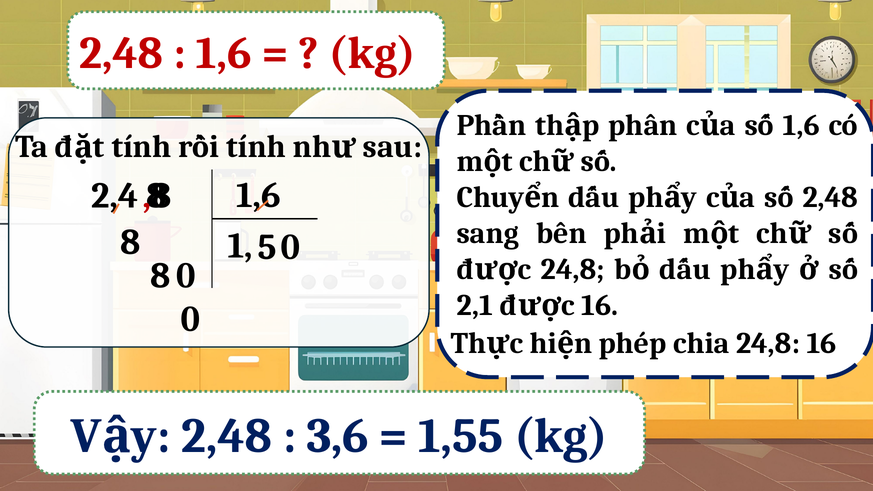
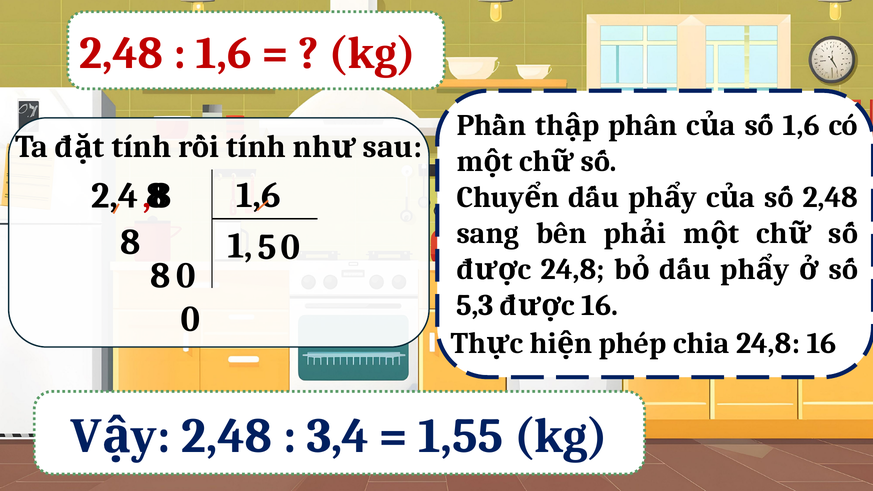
2,1: 2,1 -> 5,3
3,6: 3,6 -> 3,4
